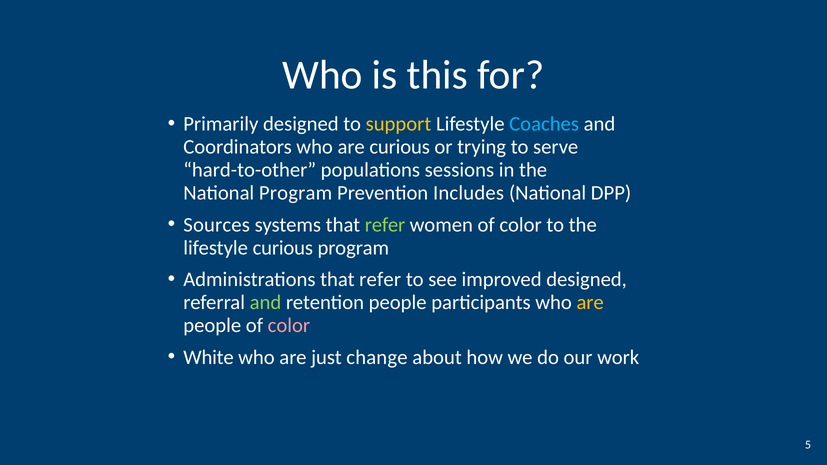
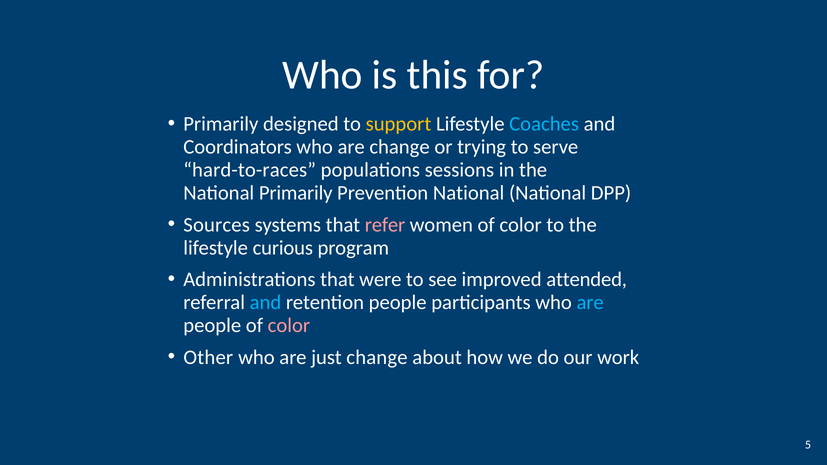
are curious: curious -> change
hard-to-other: hard-to-other -> hard-to-races
National Program: Program -> Primarily
Prevention Includes: Includes -> National
refer at (385, 225) colour: light green -> pink
Administrations that refer: refer -> were
improved designed: designed -> attended
and at (265, 303) colour: light green -> light blue
are at (590, 303) colour: yellow -> light blue
White: White -> Other
